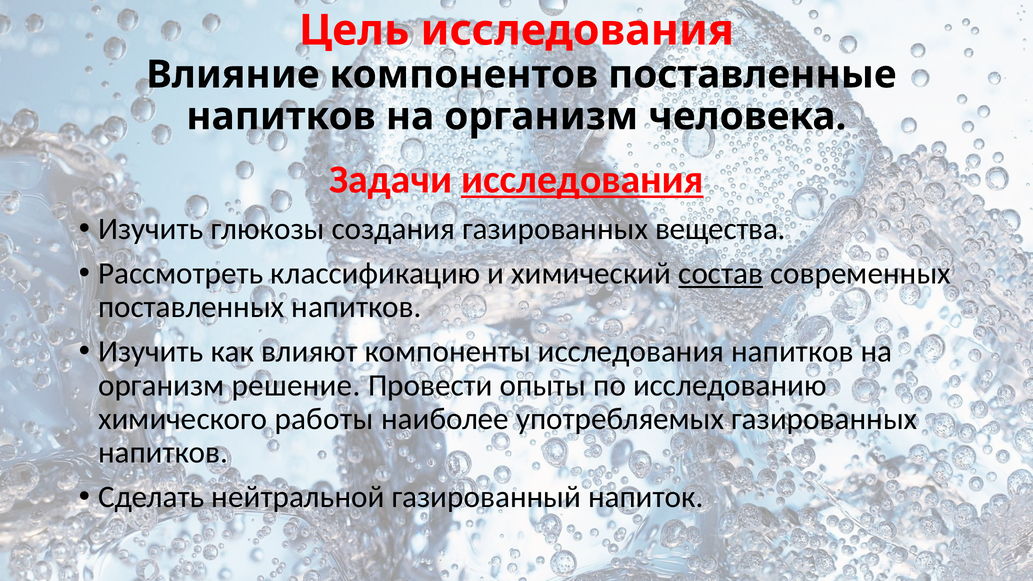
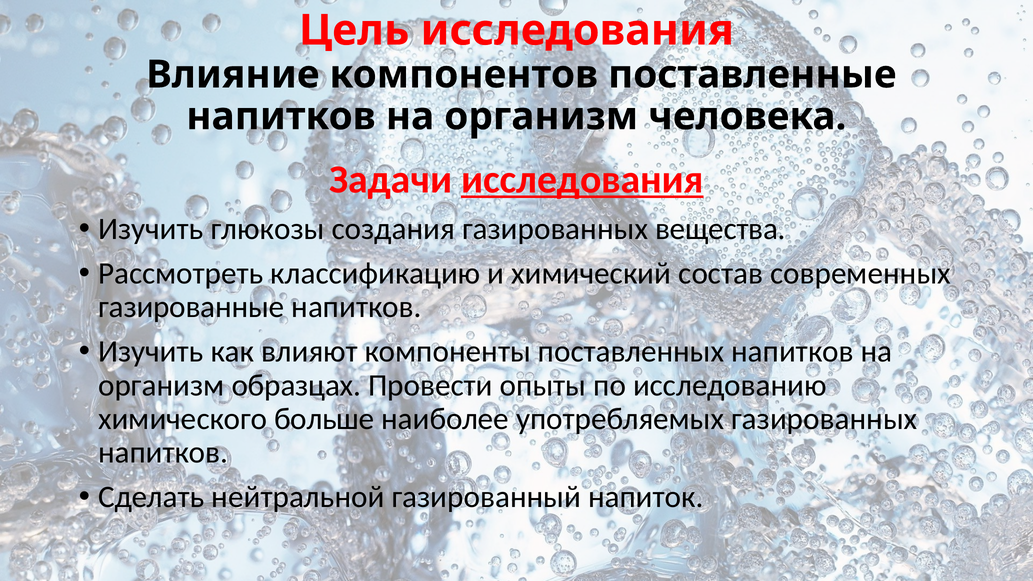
состав underline: present -> none
поставленных: поставленных -> газированные
компоненты исследования: исследования -> поставленных
решение: решение -> образцах
работы: работы -> больше
